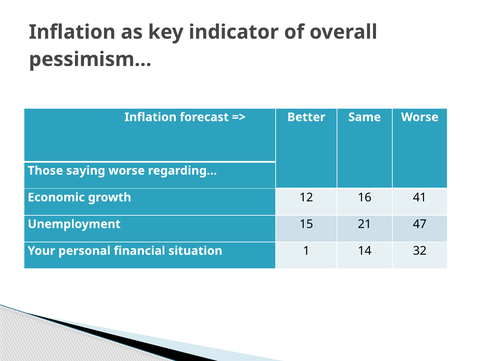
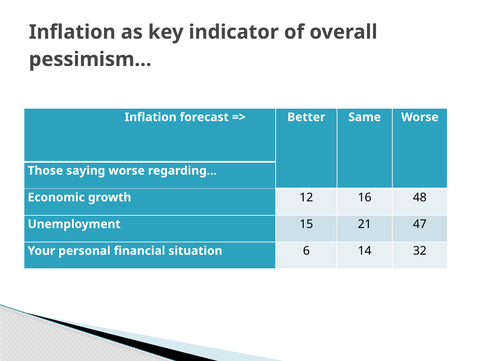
41: 41 -> 48
1: 1 -> 6
